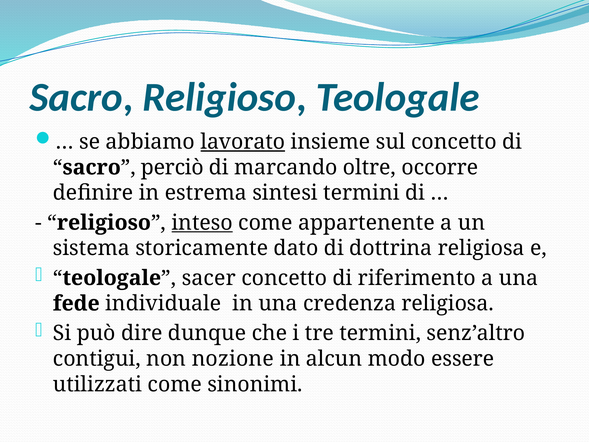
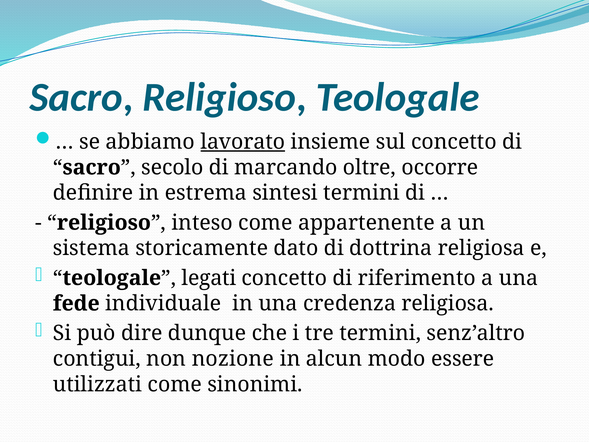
perciò: perciò -> secolo
inteso underline: present -> none
sacer: sacer -> legati
